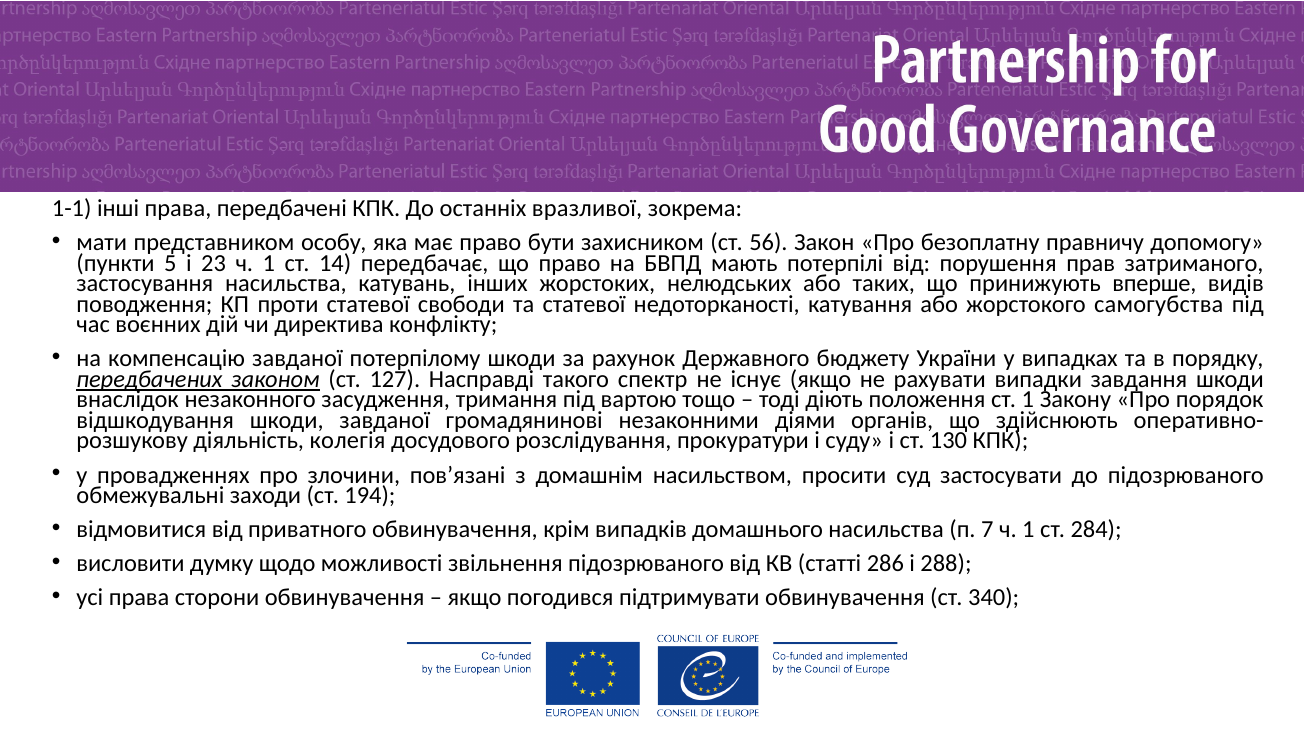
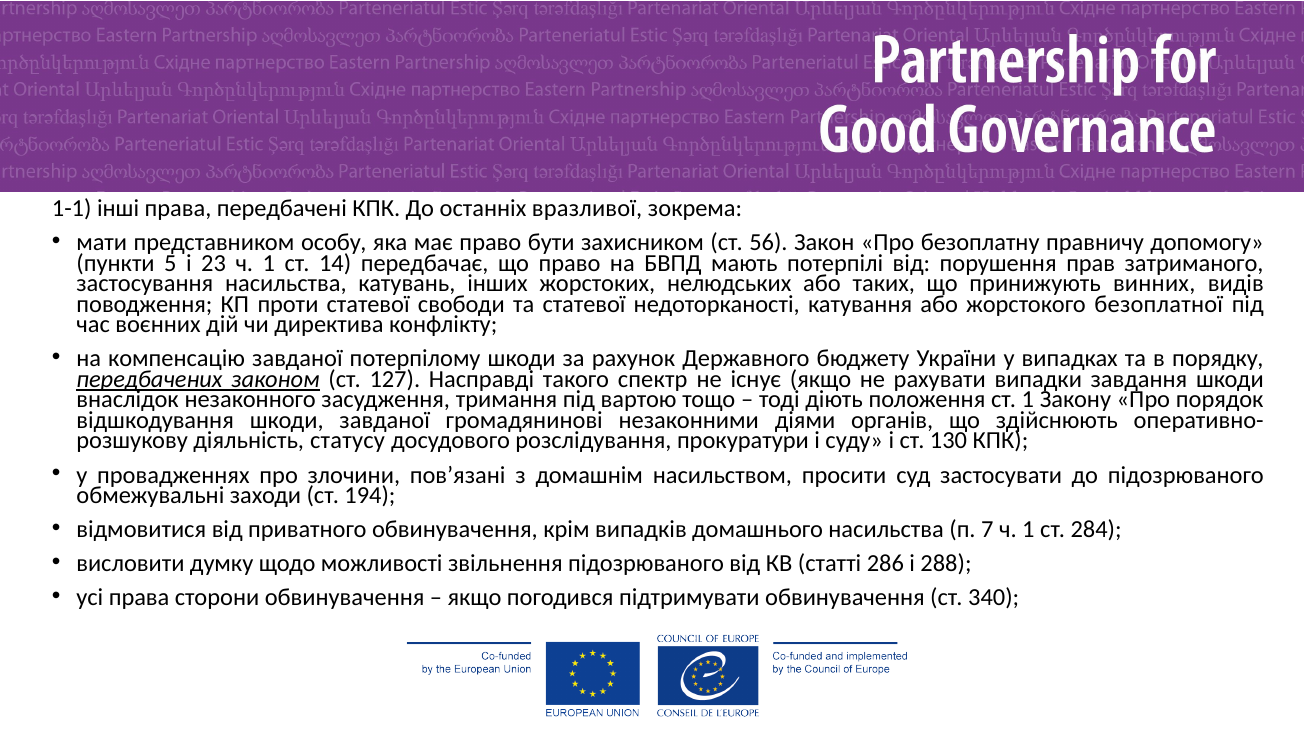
вперше: вперше -> винних
самогубства: самогубства -> безоплатної
колегія: колегія -> статусу
